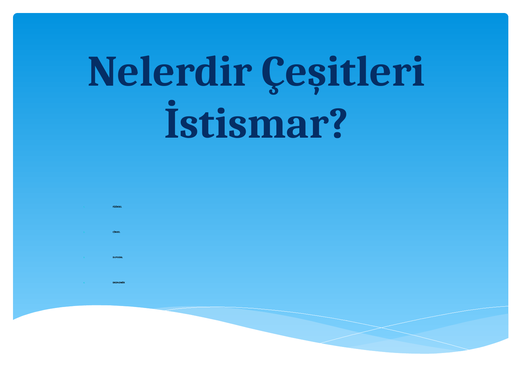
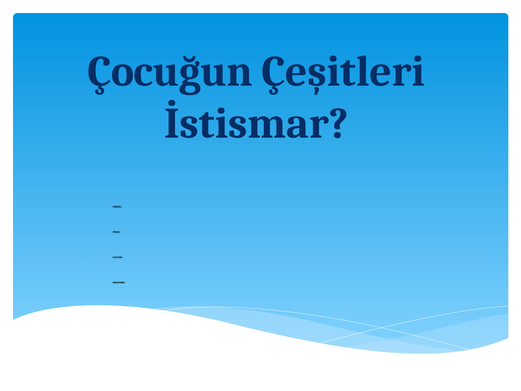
Nelerdir: Nelerdir -> Çocuğun
